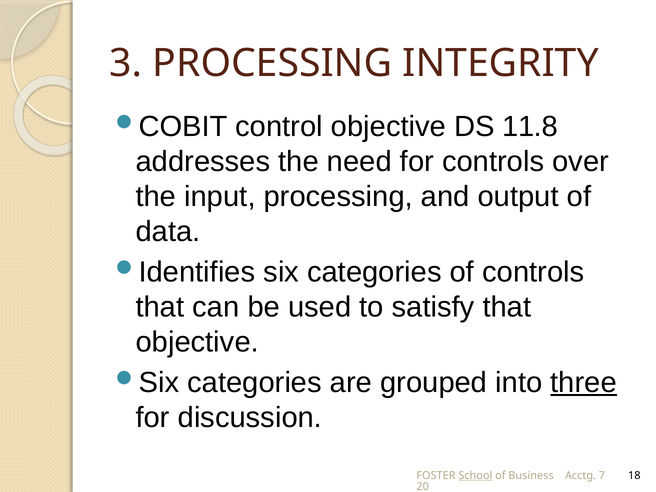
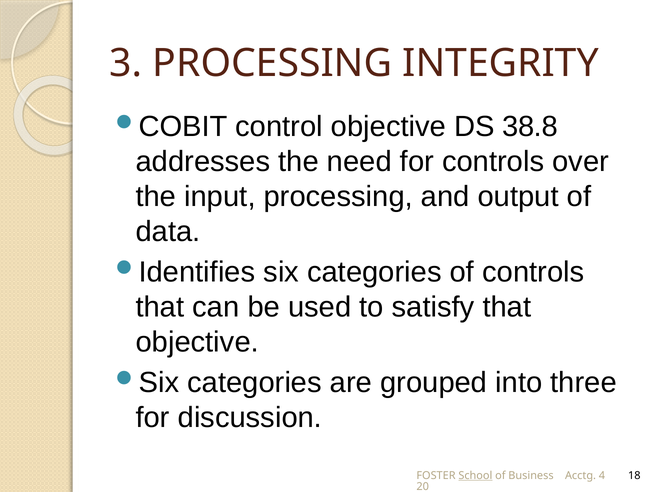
11.8: 11.8 -> 38.8
three underline: present -> none
7: 7 -> 4
